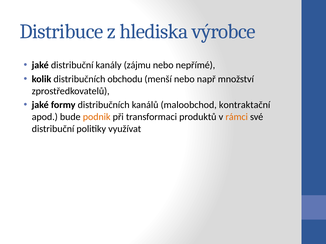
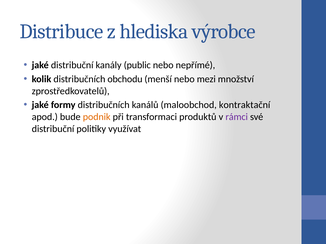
zájmu: zájmu -> public
např: např -> mezi
rámci colour: orange -> purple
